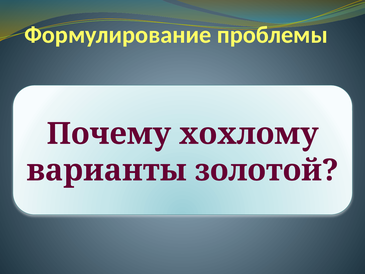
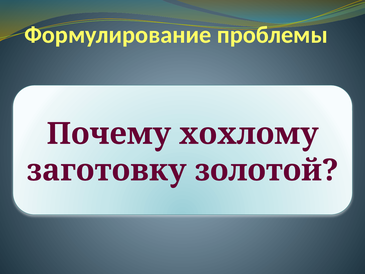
варианты: варианты -> заготовку
